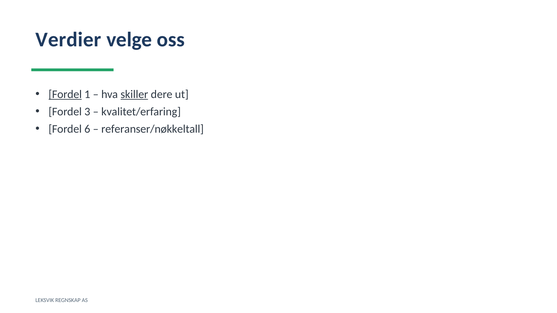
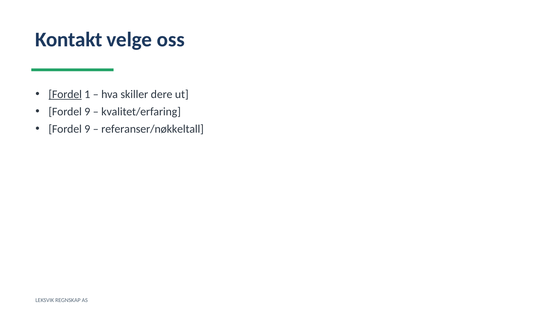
Verdier: Verdier -> Kontakt
skiller underline: present -> none
3 at (87, 112): 3 -> 9
6 at (87, 129): 6 -> 9
